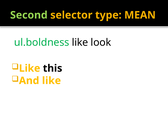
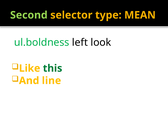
ul.boldness like: like -> left
this colour: black -> green
And like: like -> line
